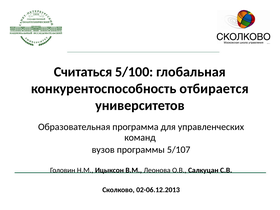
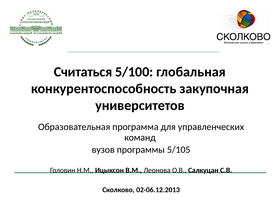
отбирается: отбирается -> закупочная
5/107: 5/107 -> 5/105
